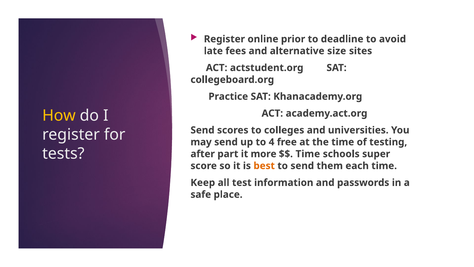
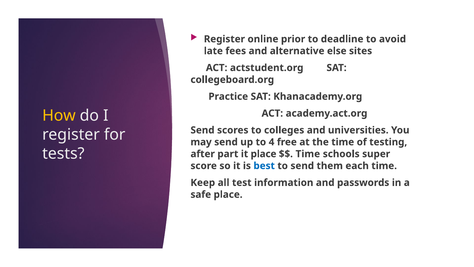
size: size -> else
it more: more -> place
best colour: orange -> blue
